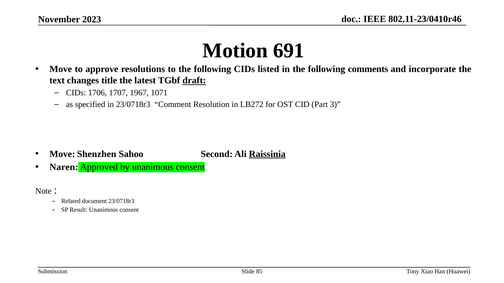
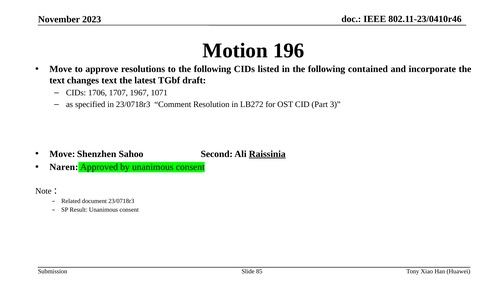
691: 691 -> 196
comments: comments -> contained
changes title: title -> text
draft underline: present -> none
